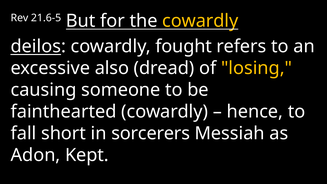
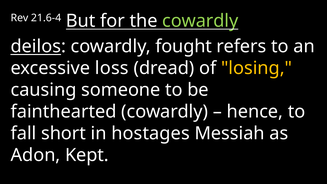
21.6-5: 21.6-5 -> 21.6-4
cowardly at (200, 21) colour: yellow -> light green
also: also -> loss
sorcerers: sorcerers -> hostages
